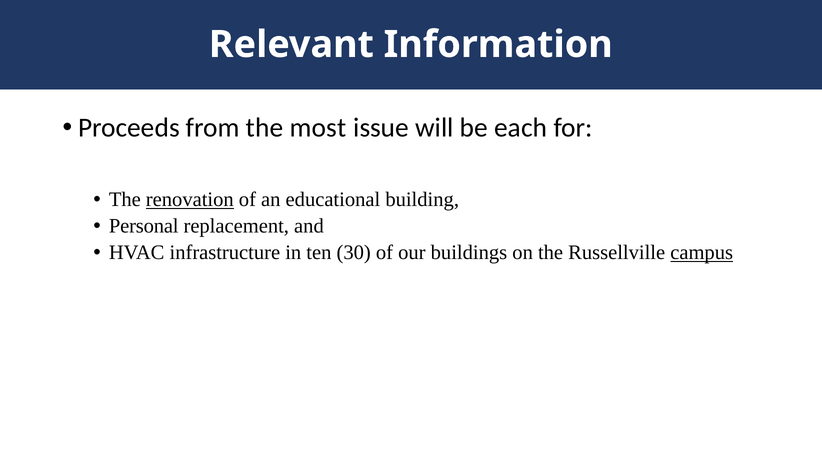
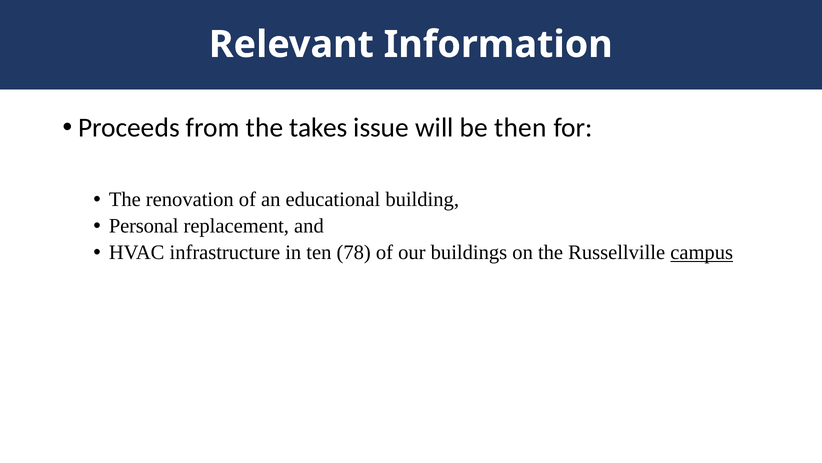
most: most -> takes
each: each -> then
renovation underline: present -> none
30: 30 -> 78
